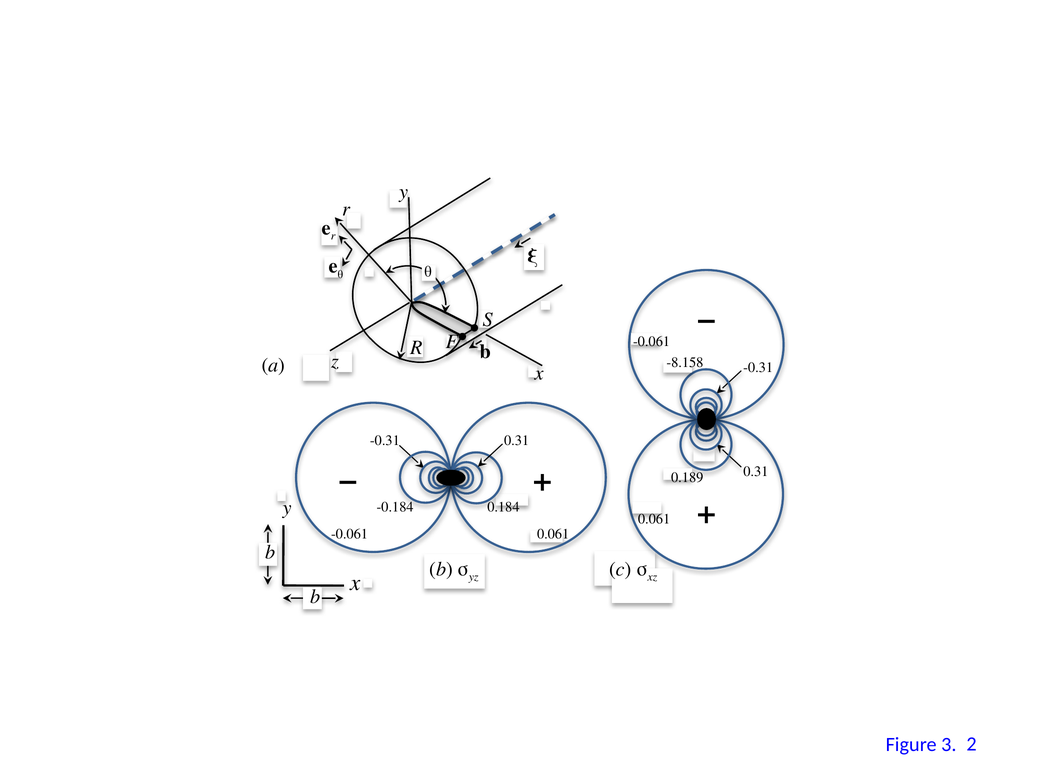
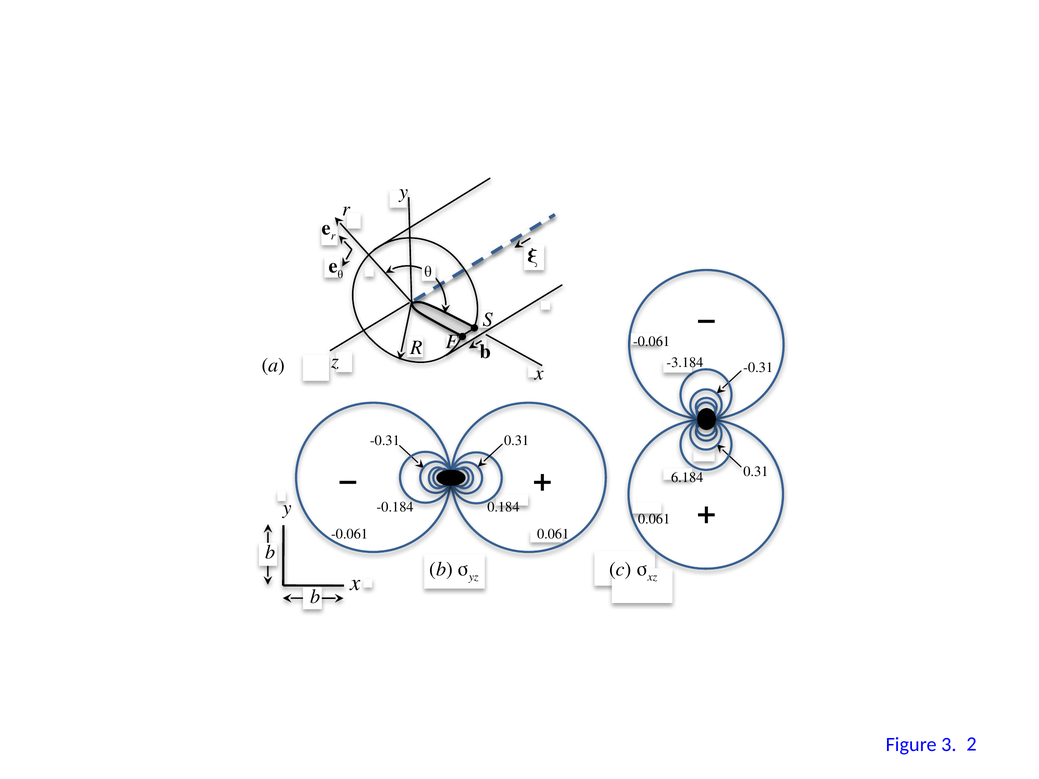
-8.158: -8.158 -> -3.184
0.189: 0.189 -> 6.184
